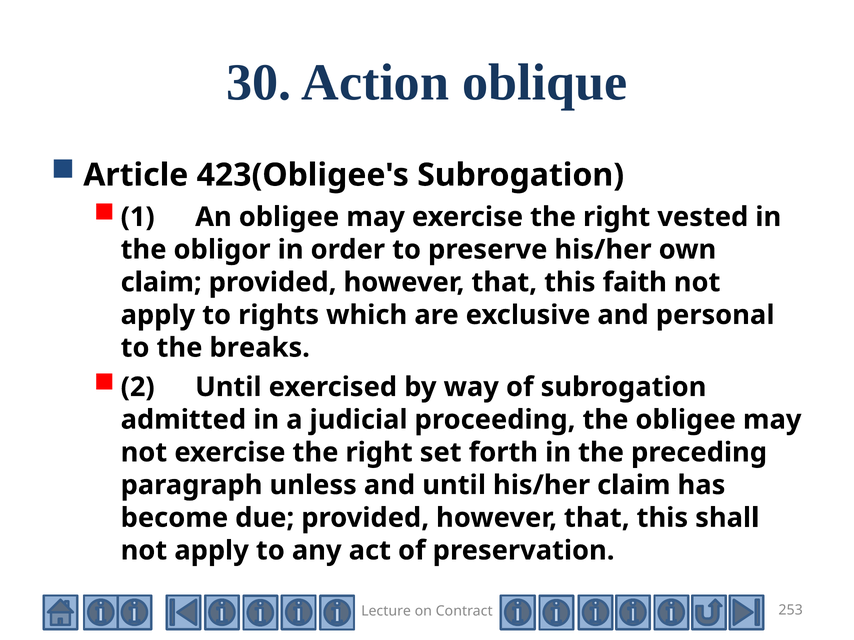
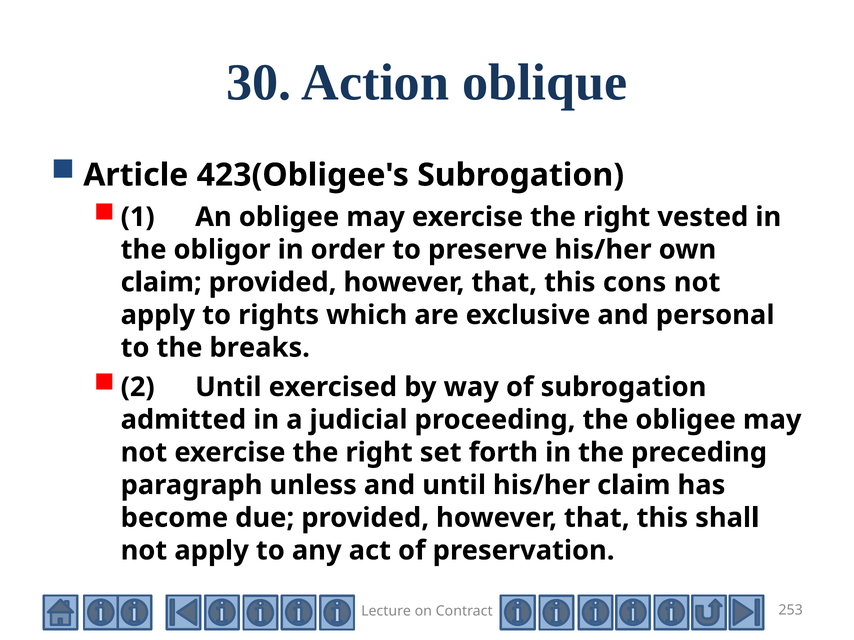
faith: faith -> cons
